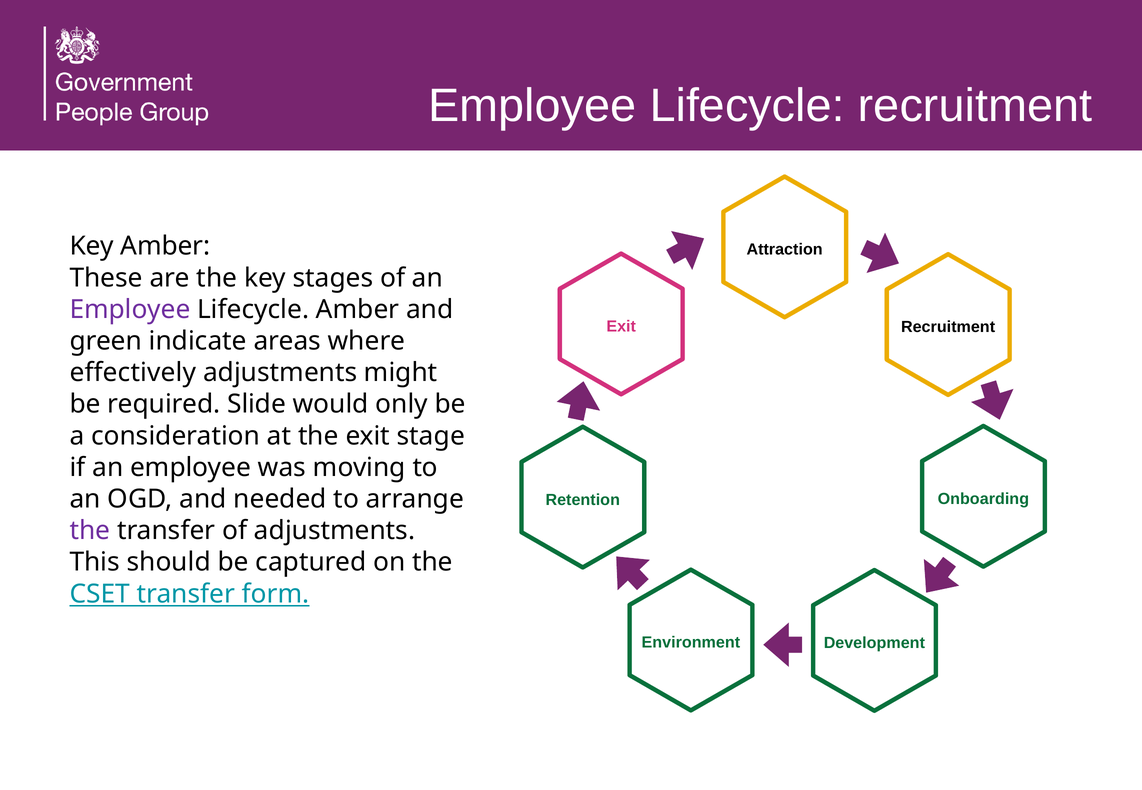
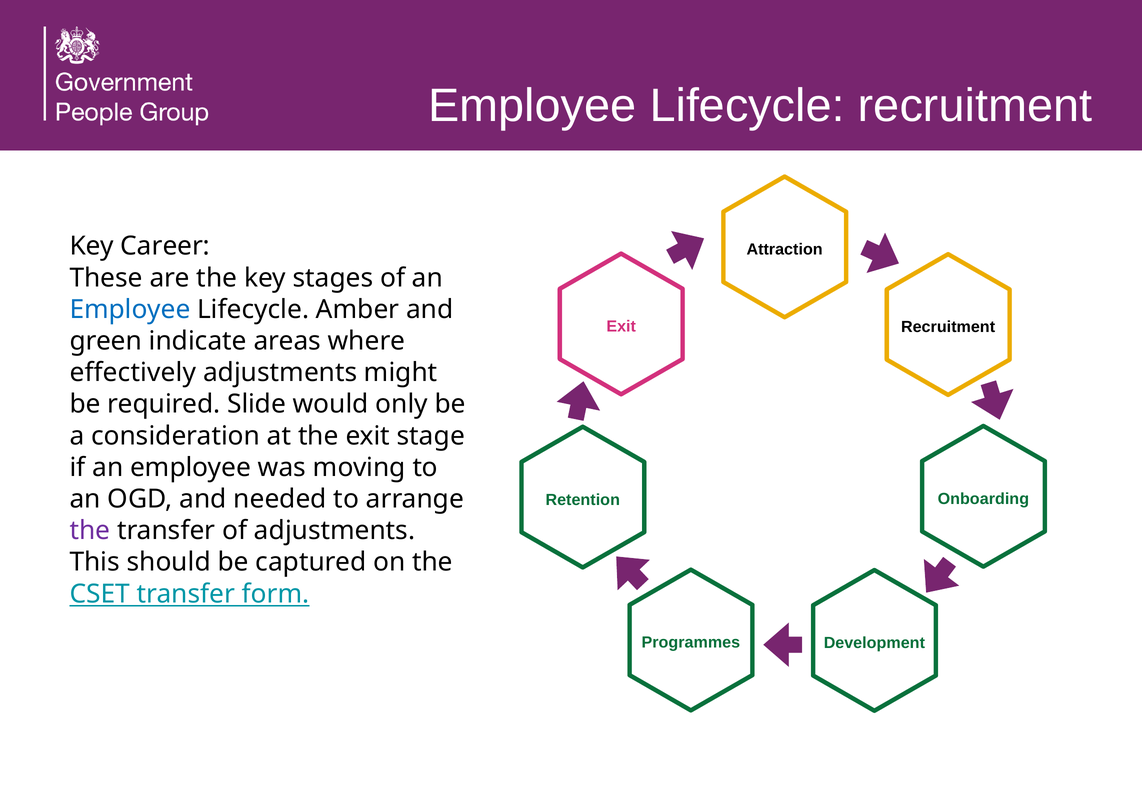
Key Amber: Amber -> Career
Employee at (130, 310) colour: purple -> blue
Environment: Environment -> Programmes
